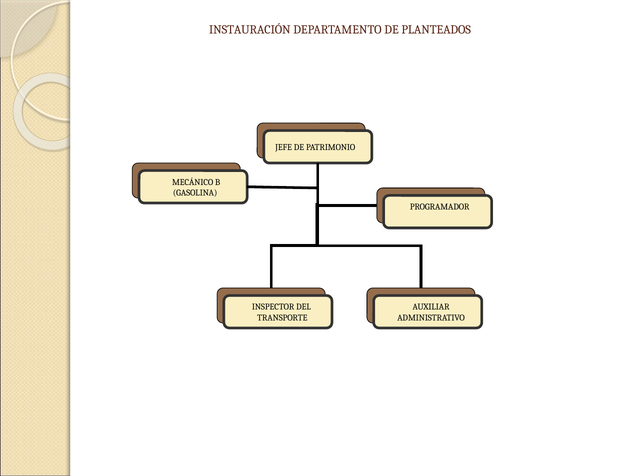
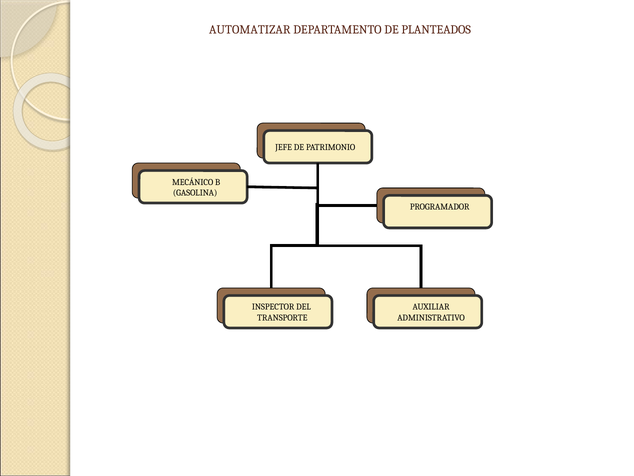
INSTAURACIÓN: INSTAURACIÓN -> AUTOMATIZAR
